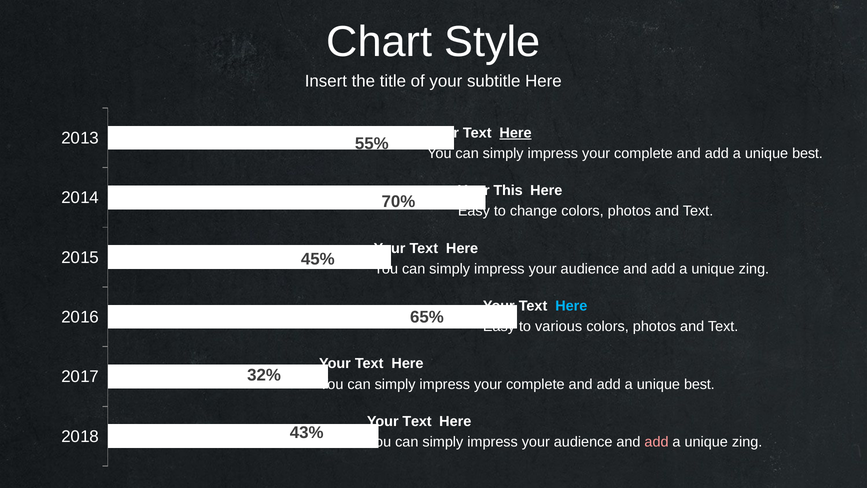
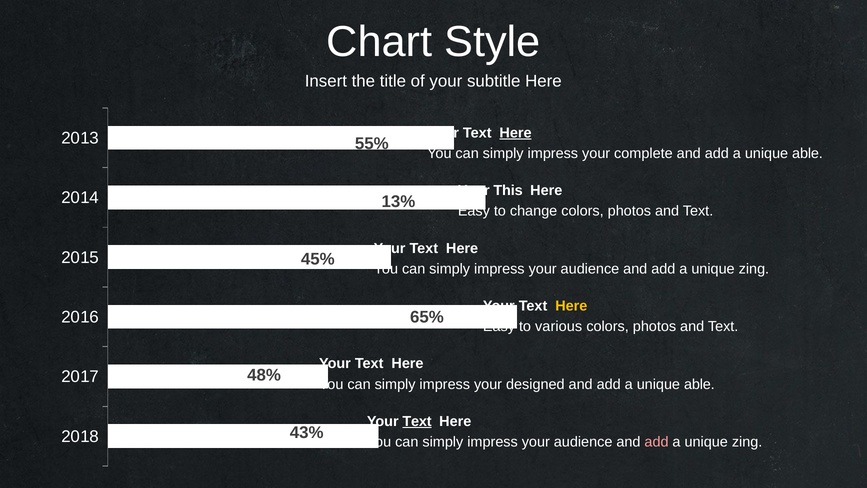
best at (807, 153): best -> able
70%: 70% -> 13%
Here at (571, 306) colour: light blue -> yellow
32%: 32% -> 48%
complete at (535, 384): complete -> designed
best at (699, 384): best -> able
Text at (417, 421) underline: none -> present
